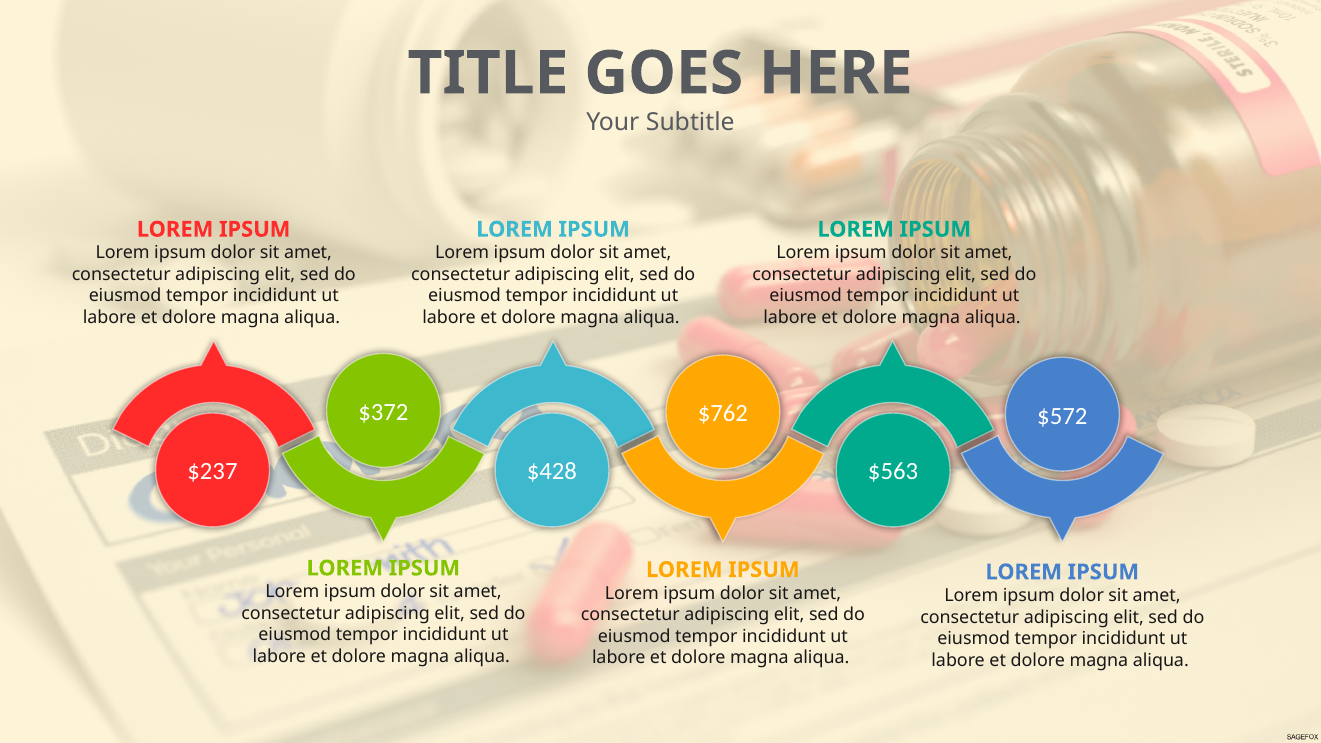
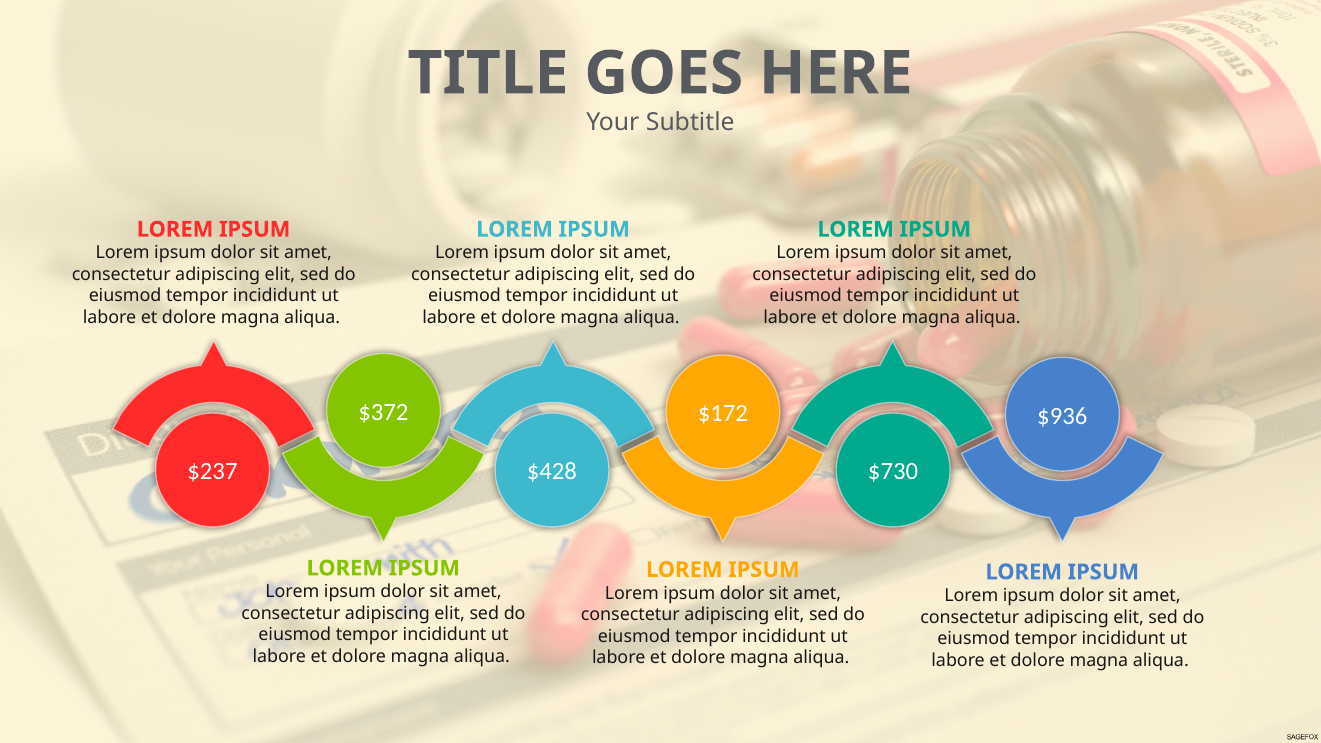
$762: $762 -> $172
$572: $572 -> $936
$563: $563 -> $730
